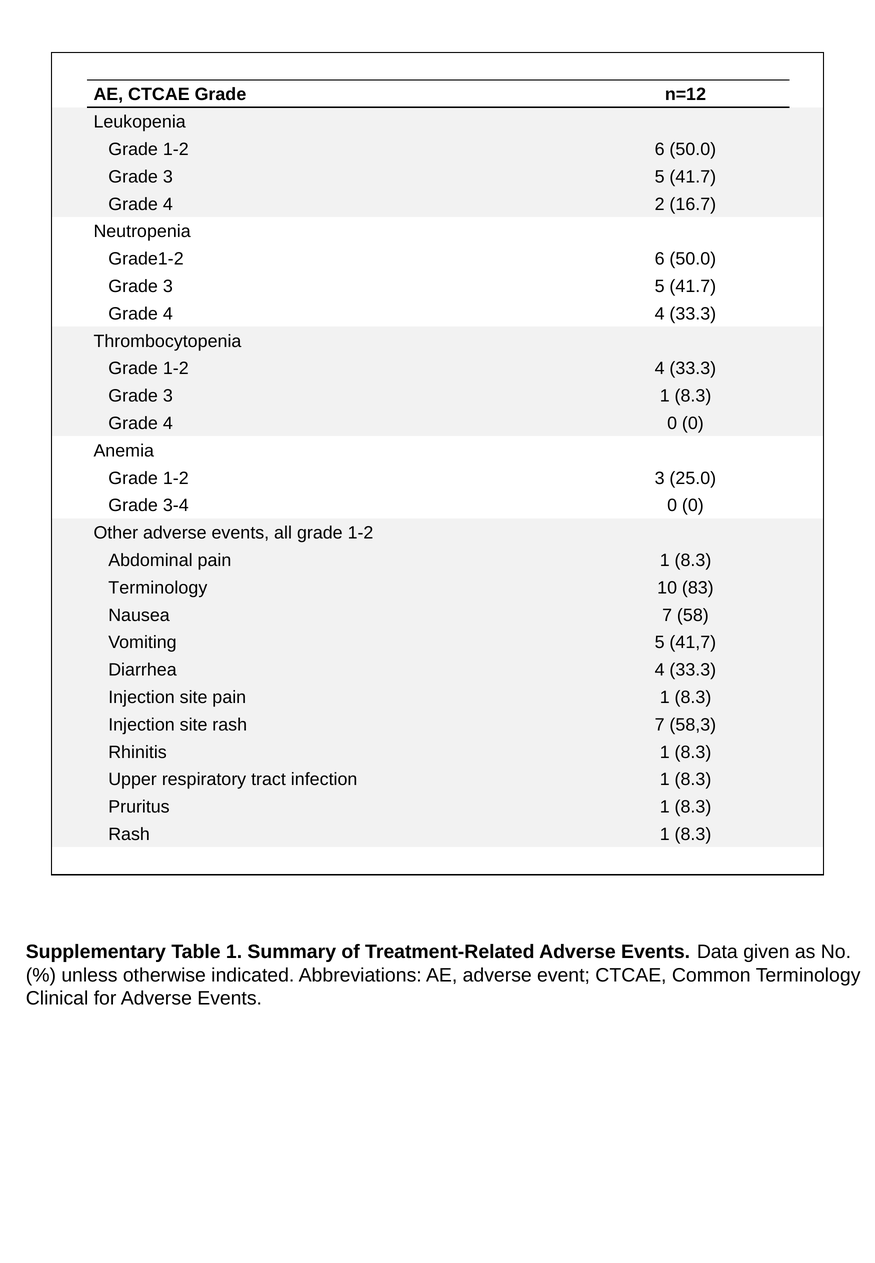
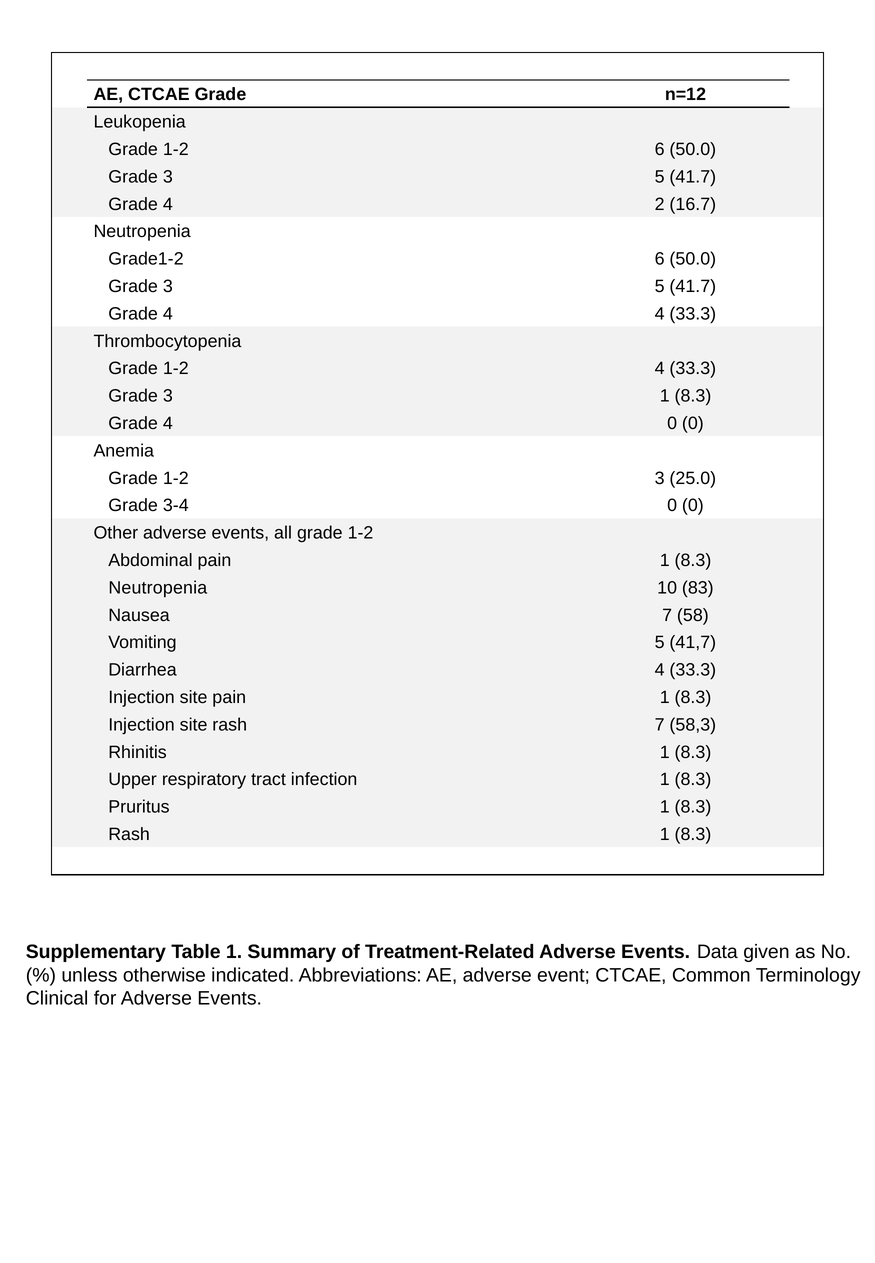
Terminology at (158, 588): Terminology -> Neutropenia
